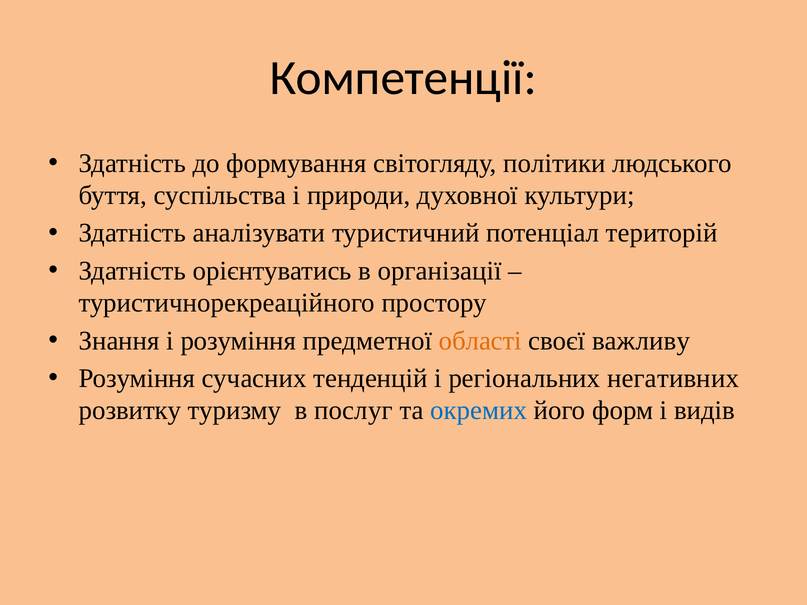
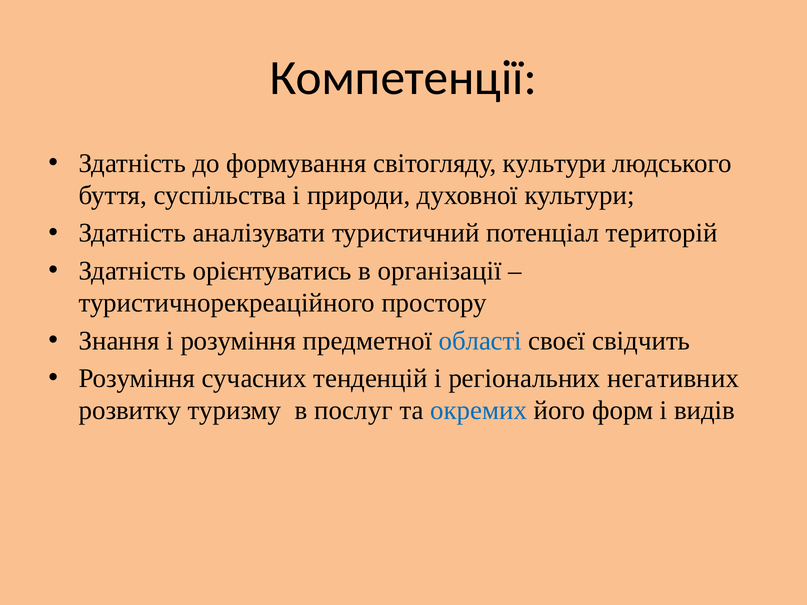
світогляду політики: політики -> культури
області colour: orange -> blue
важливу: важливу -> свідчить
